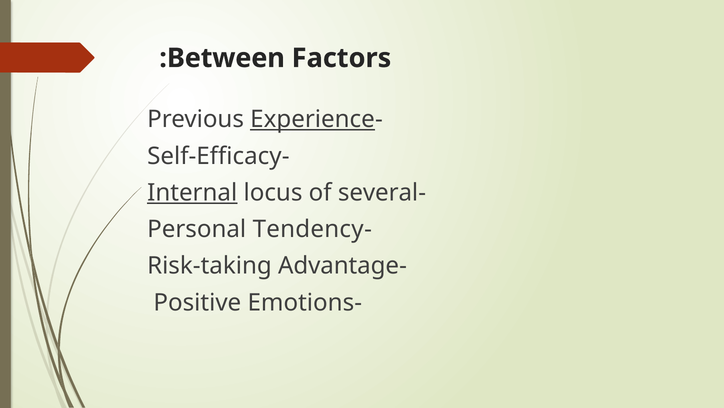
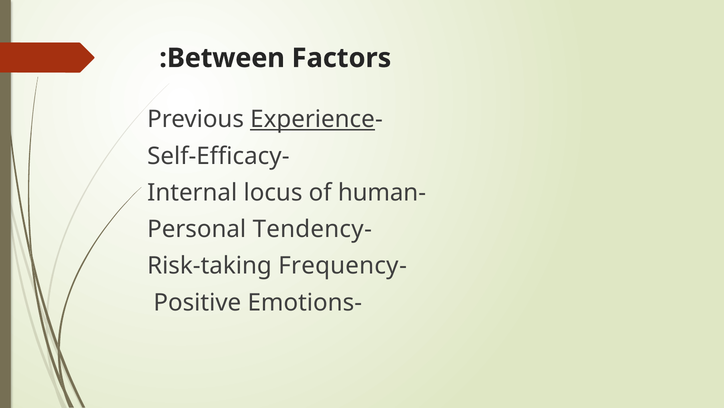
Internal underline: present -> none
several: several -> human
Advantage: Advantage -> Frequency
